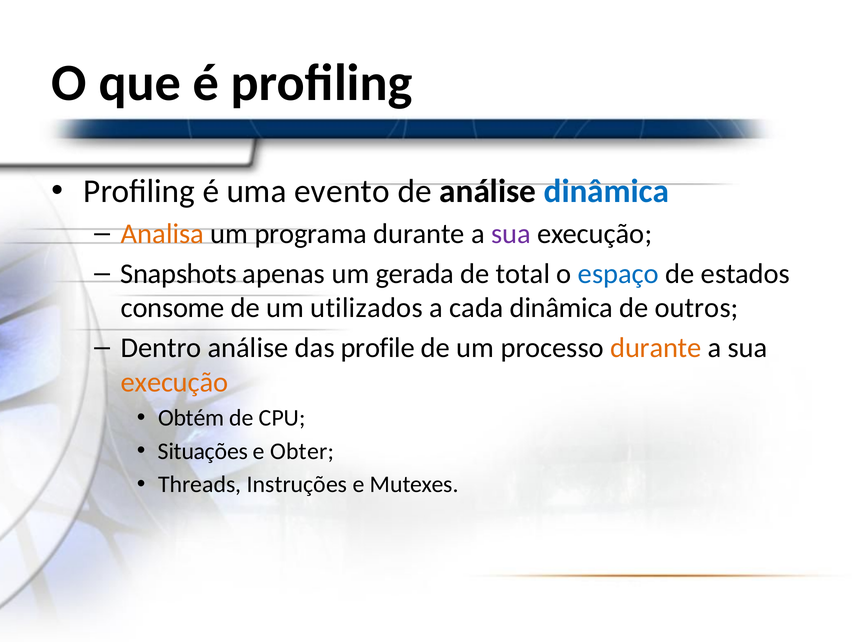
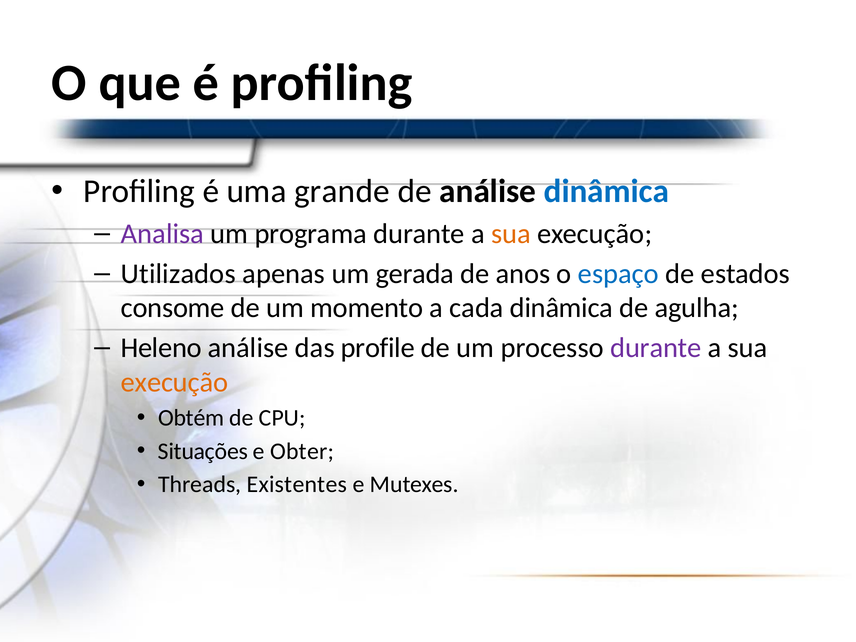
evento: evento -> grande
Analisa colour: orange -> purple
sua at (511, 234) colour: purple -> orange
Snapshots: Snapshots -> Utilizados
total: total -> anos
utilizados: utilizados -> momento
outros: outros -> agulha
Dentro: Dentro -> Heleno
durante at (656, 348) colour: orange -> purple
Instruções: Instruções -> Existentes
